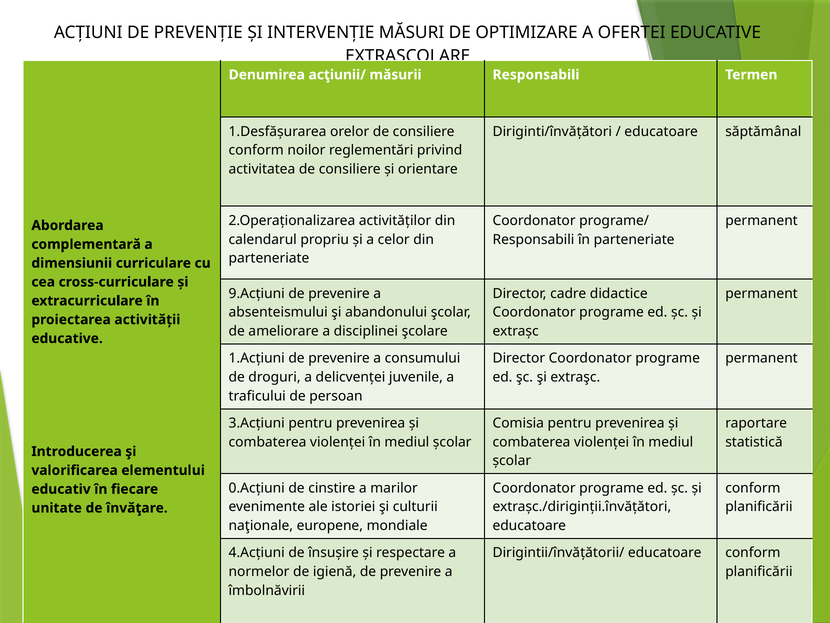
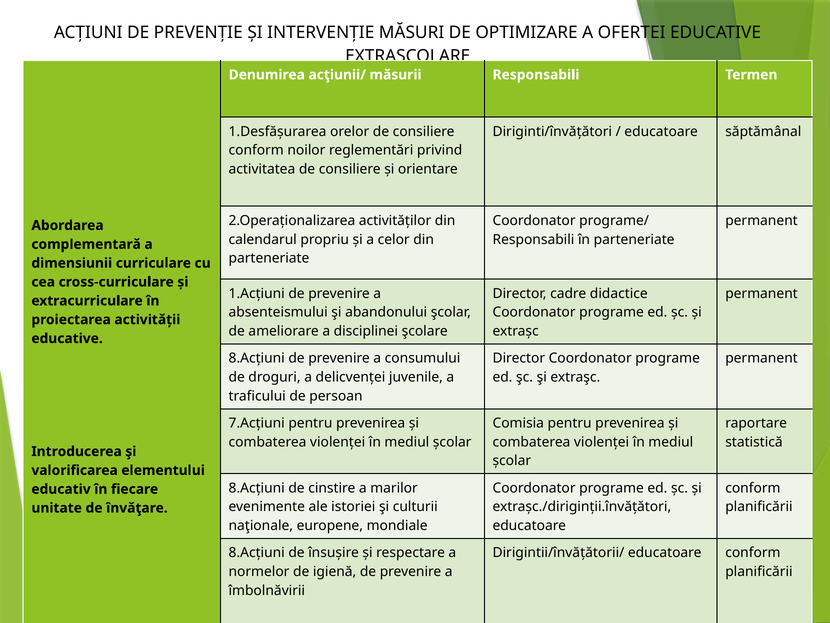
9.Acţiuni: 9.Acţiuni -> 1.Acţiuni
1.Acţiuni at (257, 358): 1.Acţiuni -> 8.Acţiuni
3.Acţiuni: 3.Acţiuni -> 7.Acţiuni
0.Acţiuni at (257, 488): 0.Acţiuni -> 8.Acţiuni
4.Acţiuni at (257, 552): 4.Acţiuni -> 8.Acţiuni
